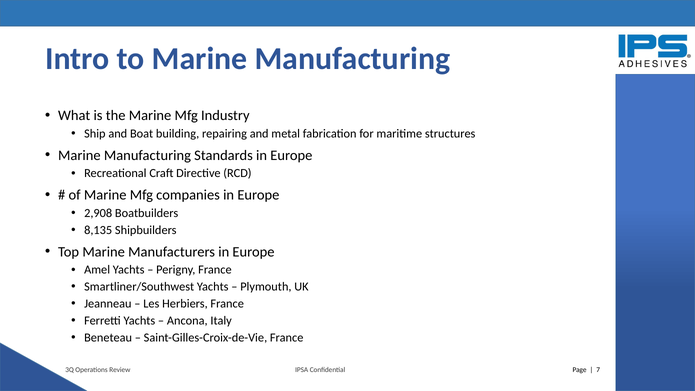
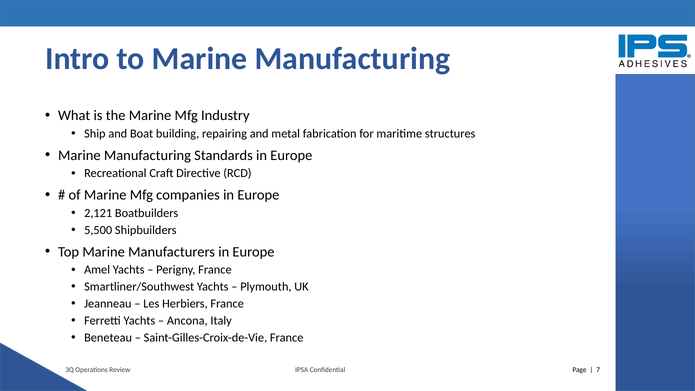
2,908: 2,908 -> 2,121
8,135: 8,135 -> 5,500
